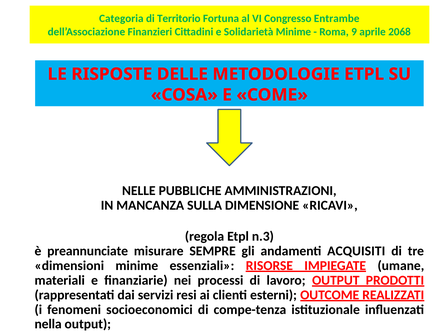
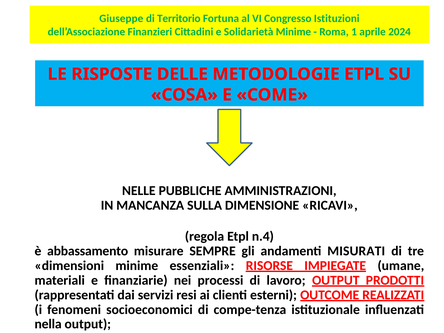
Categoria: Categoria -> Giuseppe
Entrambe: Entrambe -> Istituzioni
9: 9 -> 1
2068: 2068 -> 2024
n.3: n.3 -> n.4
preannunciate: preannunciate -> abbassamento
ACQUISITI: ACQUISITI -> MISURATI
